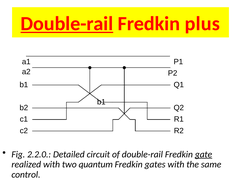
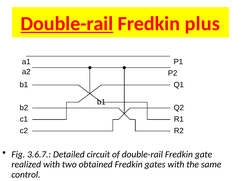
2.2.0: 2.2.0 -> 3.6.7
gate underline: present -> none
quantum: quantum -> obtained
